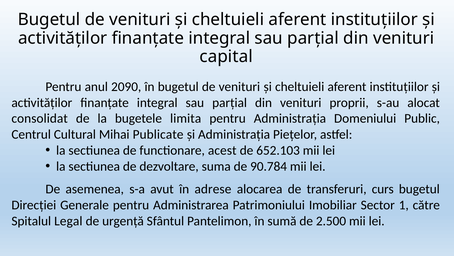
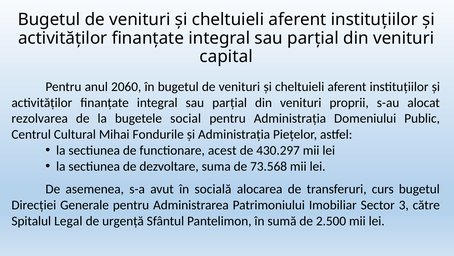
2090: 2090 -> 2060
consolidat: consolidat -> rezolvarea
limita: limita -> social
Publicate: Publicate -> Fondurile
652.103: 652.103 -> 430.297
90.784: 90.784 -> 73.568
adrese: adrese -> socială
1: 1 -> 3
